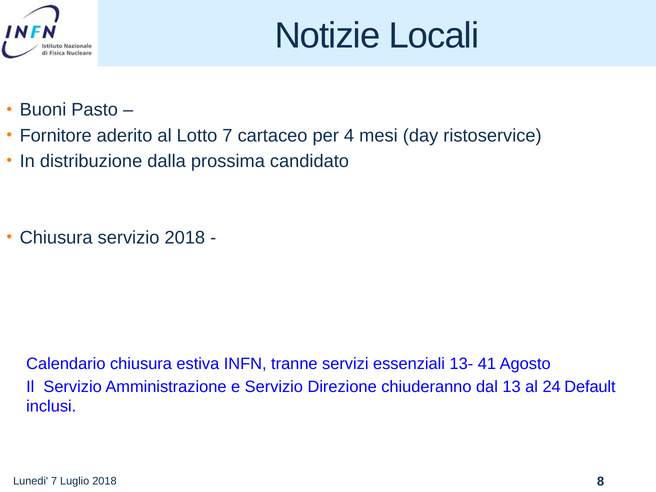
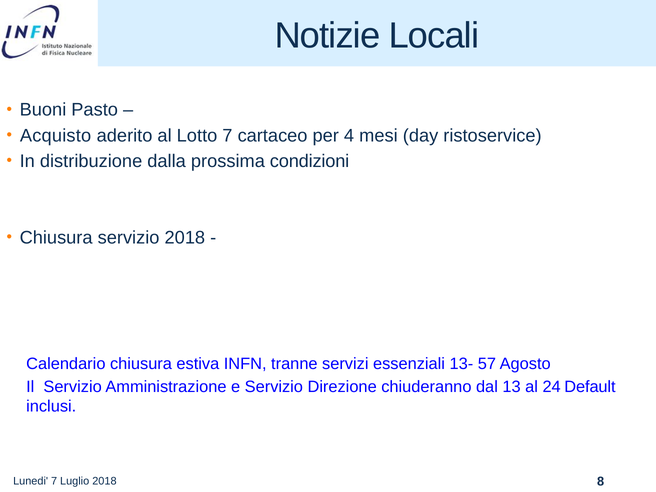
Fornitore: Fornitore -> Acquisto
candidato: candidato -> condizioni
41: 41 -> 57
